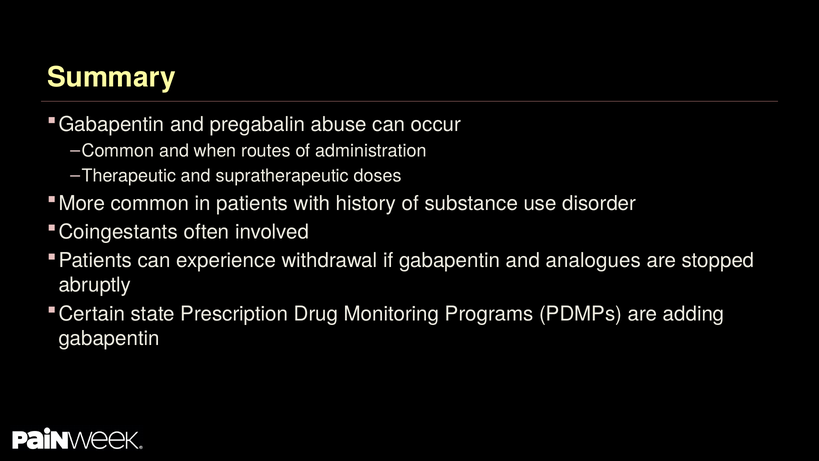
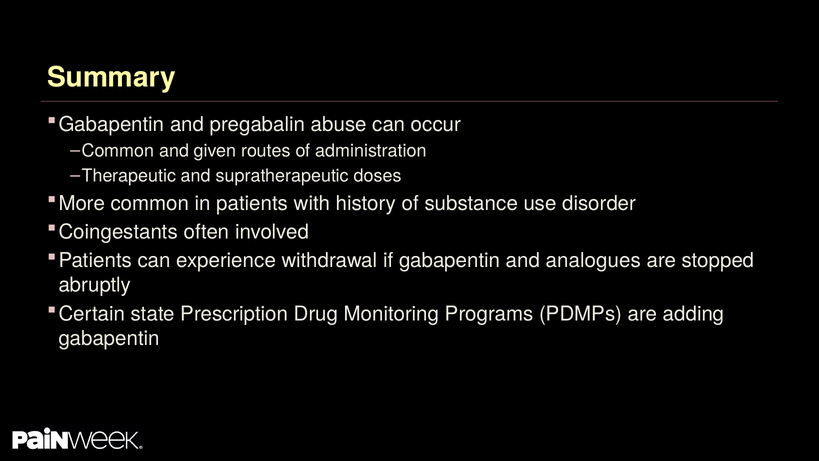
when: when -> given
